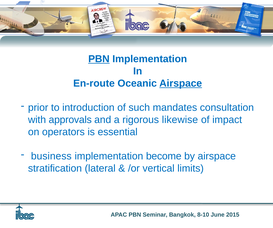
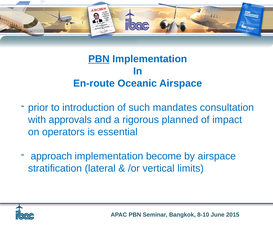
Airspace at (181, 83) underline: present -> none
likewise: likewise -> planned
business: business -> approach
